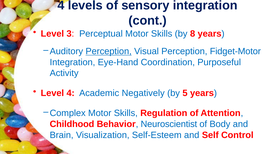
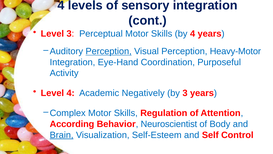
by 8: 8 -> 4
Fidget-Motor: Fidget-Motor -> Heavy-Motor
by 5: 5 -> 3
Childhood: Childhood -> According
Brain underline: none -> present
